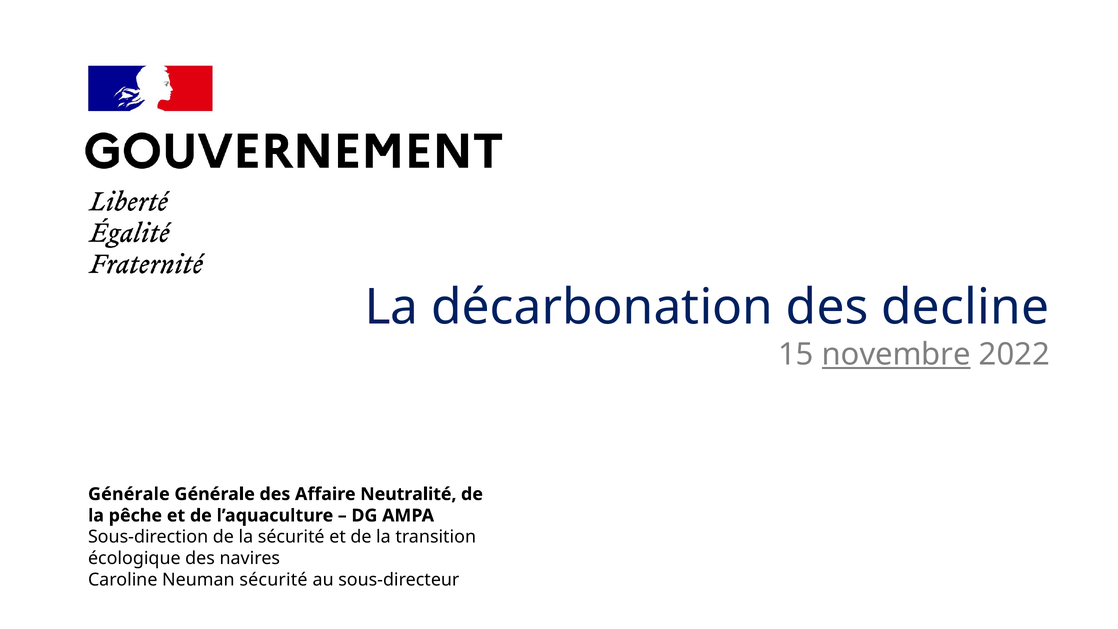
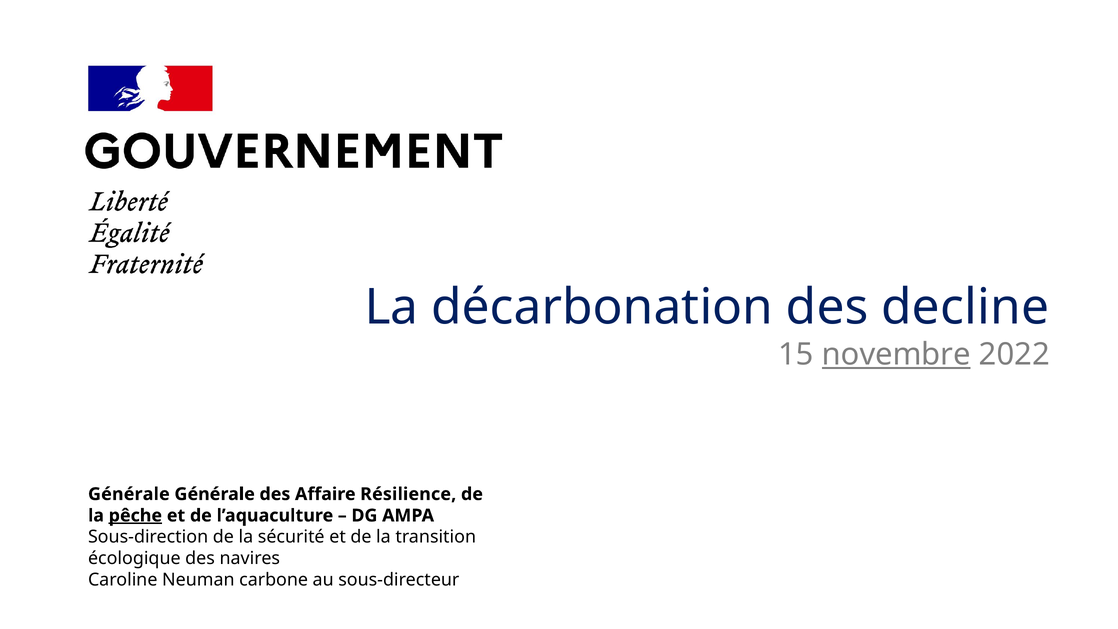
Neutralité: Neutralité -> Résilience
pêche underline: none -> present
Neuman sécurité: sécurité -> carbone
